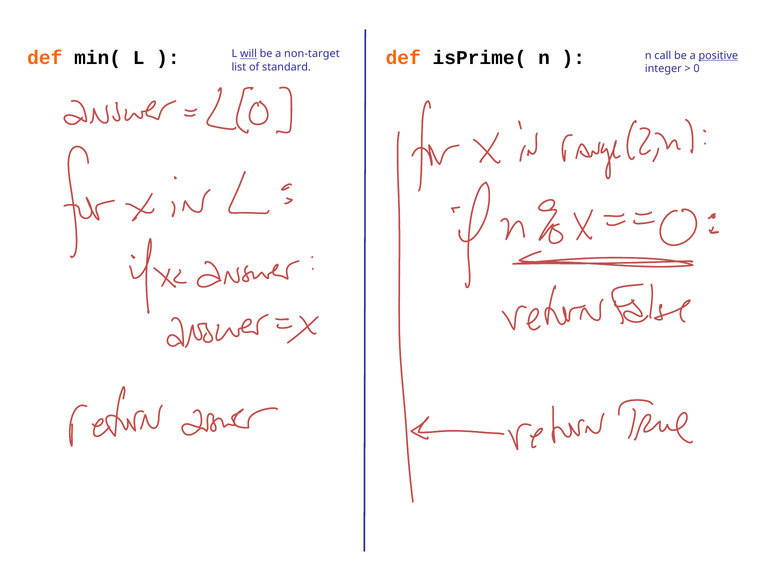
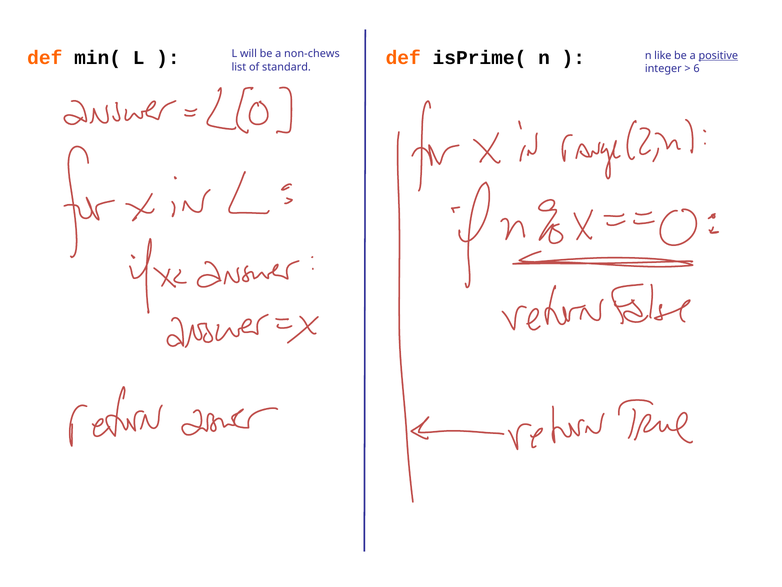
will underline: present -> none
non-target: non-target -> non-chews
call: call -> like
0: 0 -> 6
